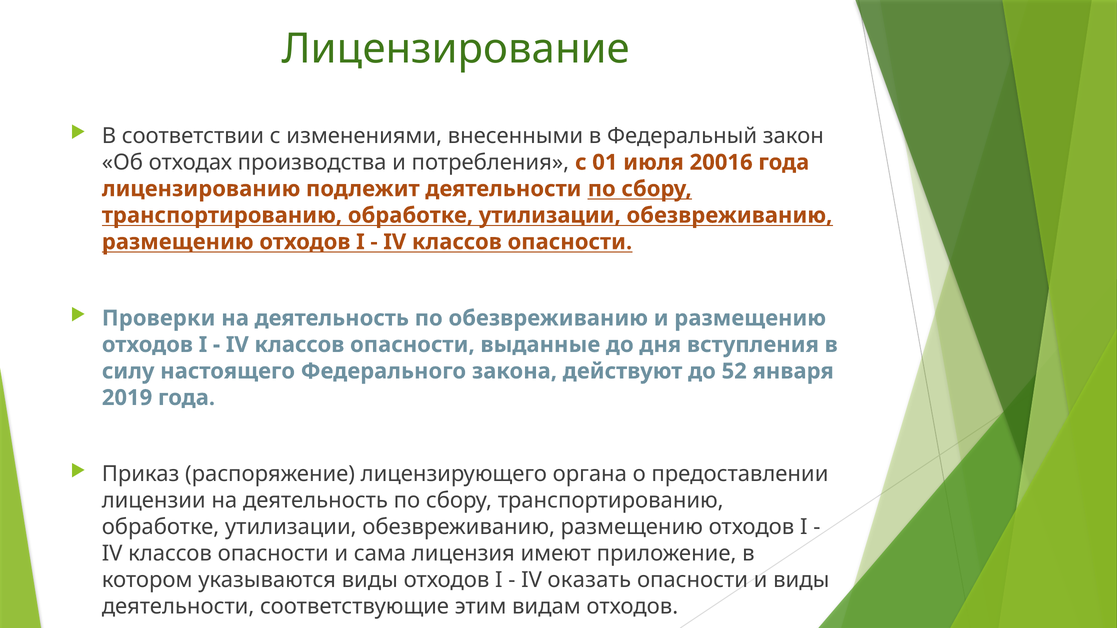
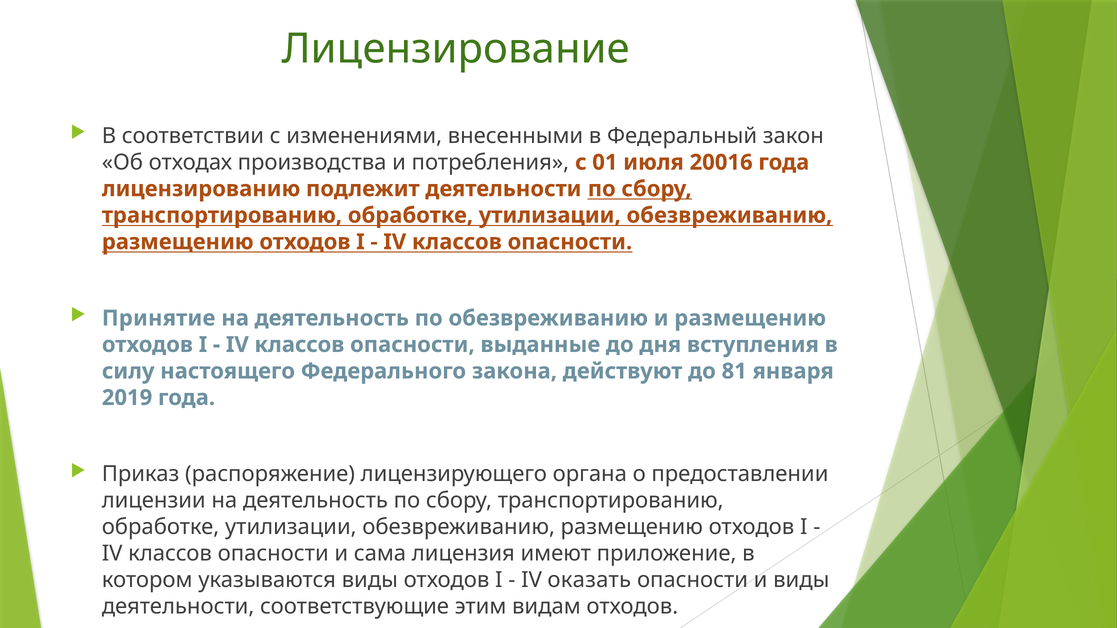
Проверки: Проверки -> Принятие
52: 52 -> 81
